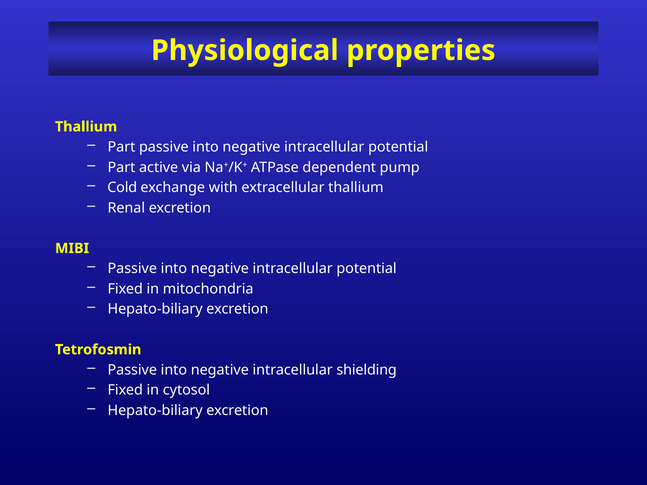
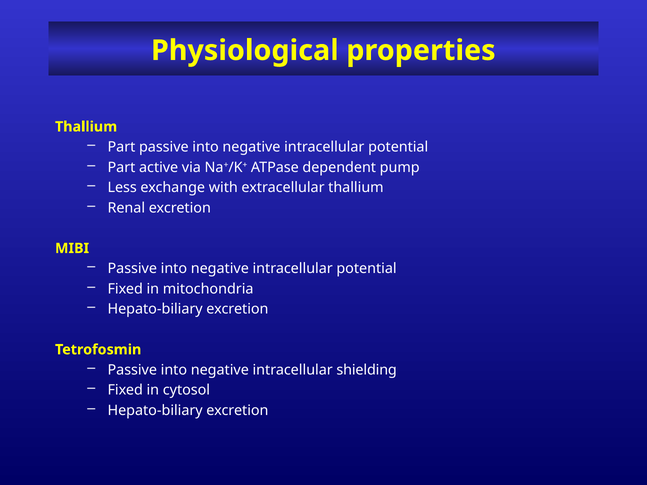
Cold: Cold -> Less
